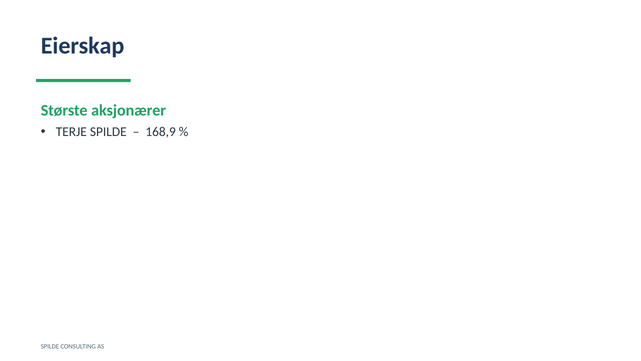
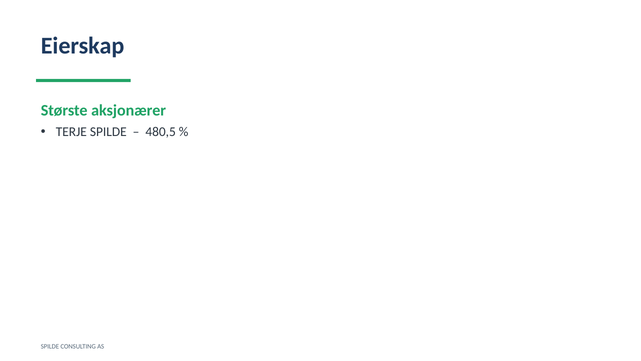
168,9: 168,9 -> 480,5
